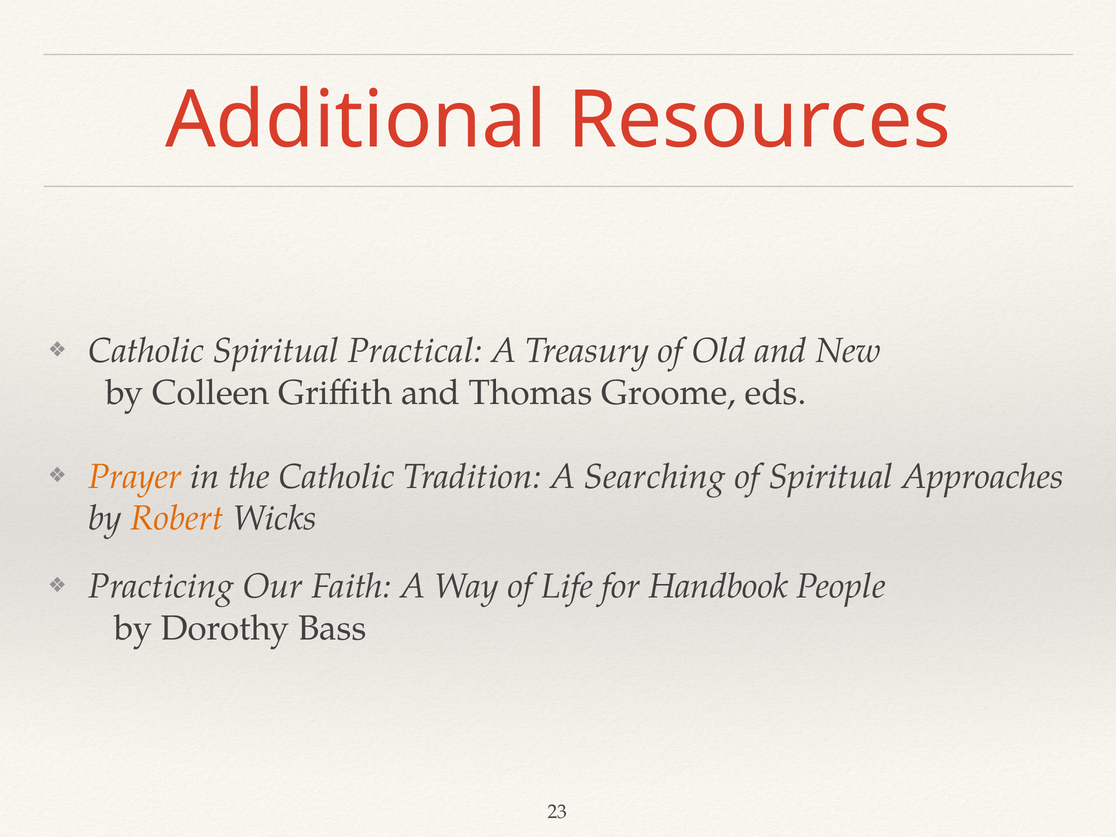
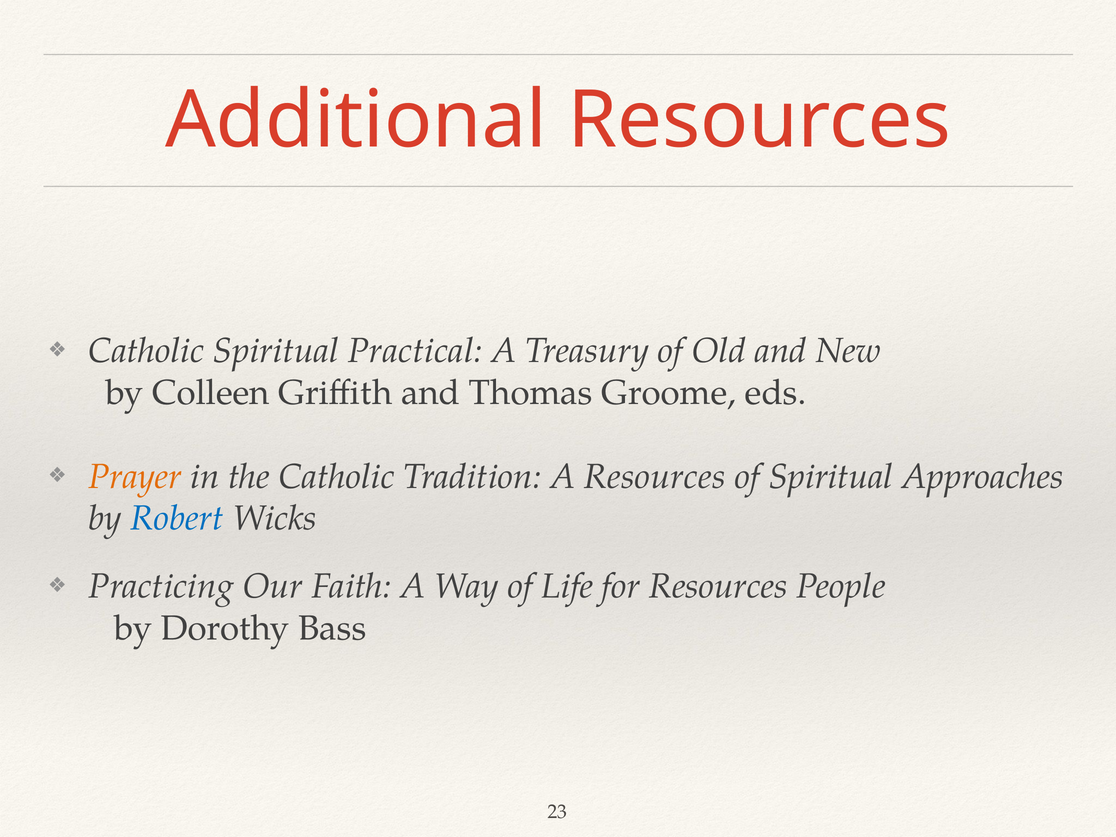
A Searching: Searching -> Resources
Robert colour: orange -> blue
for Handbook: Handbook -> Resources
